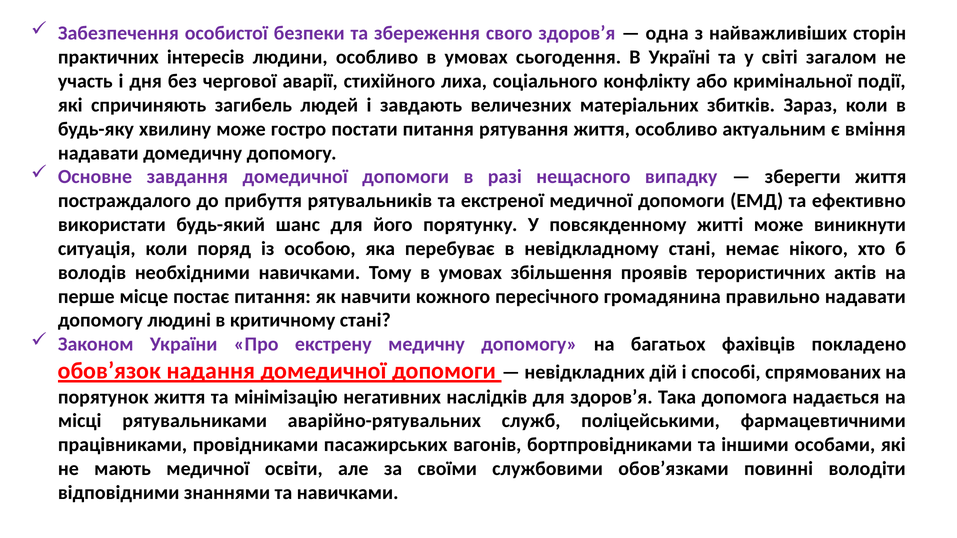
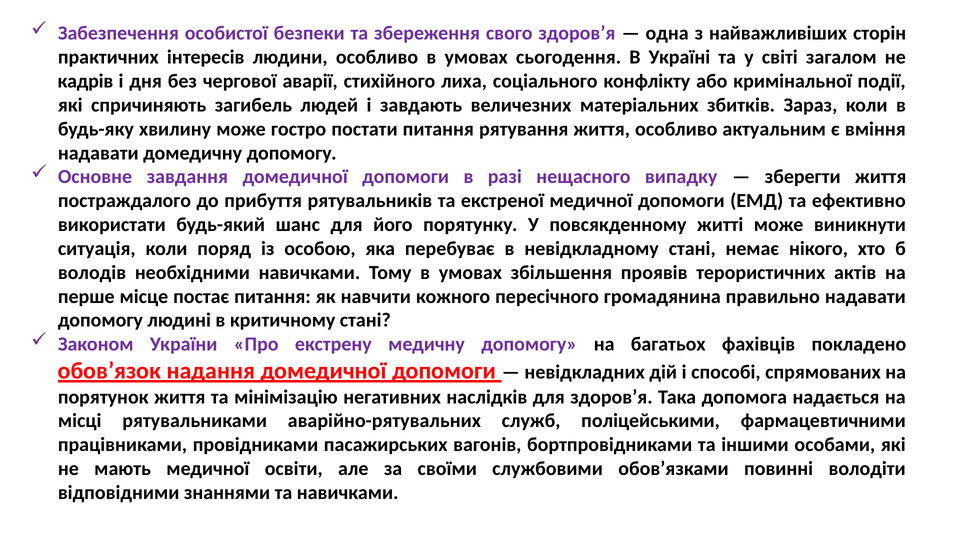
участь: участь -> кадрів
